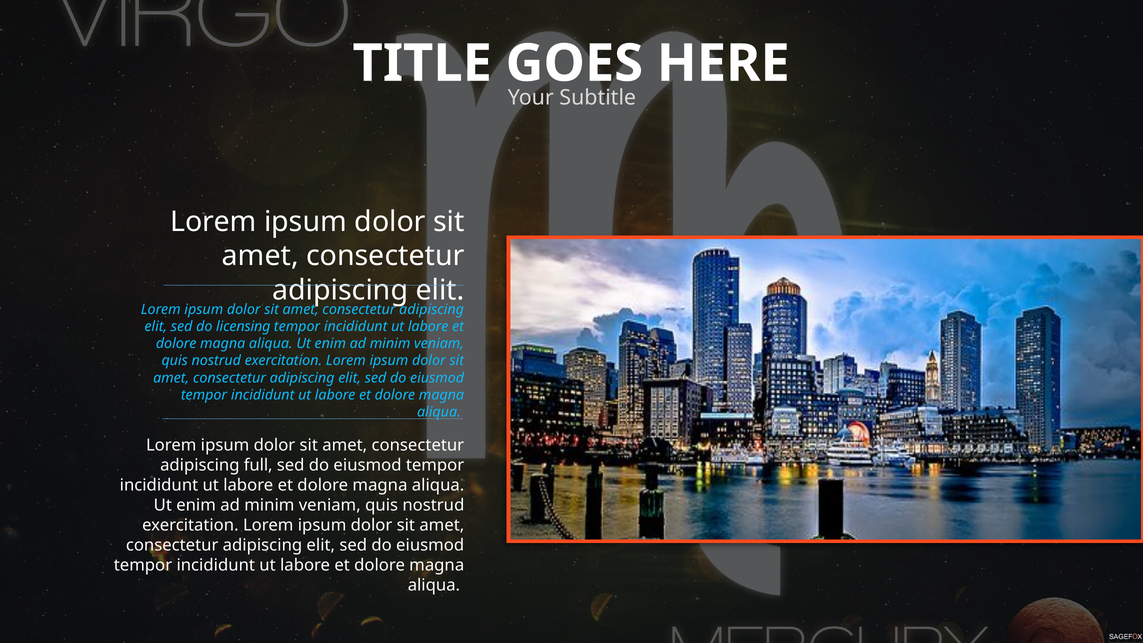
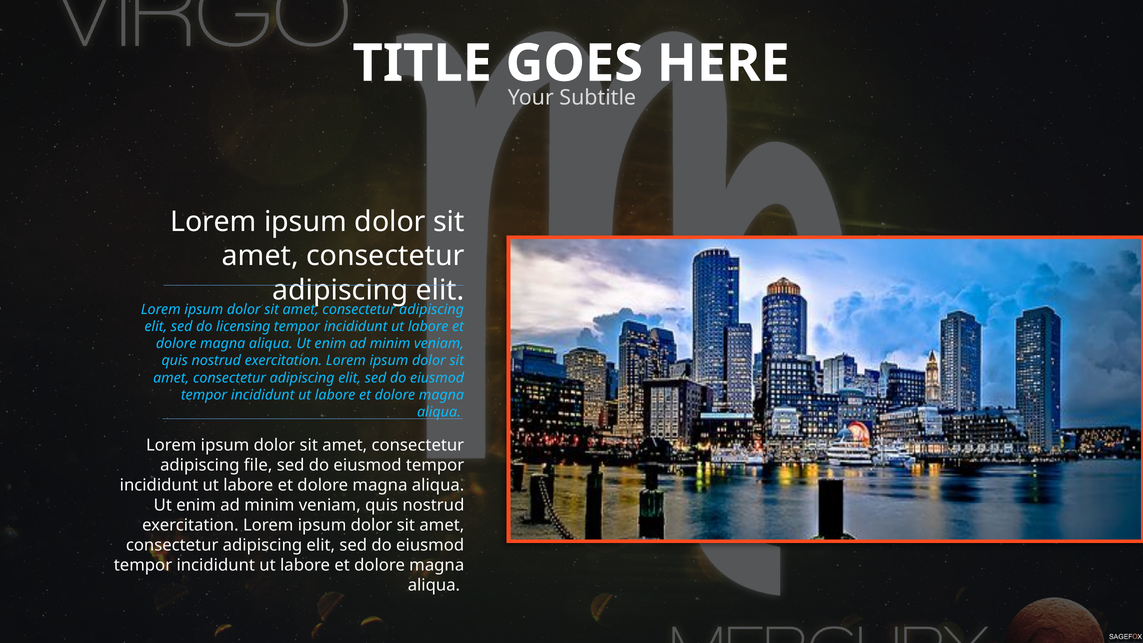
full: full -> file
